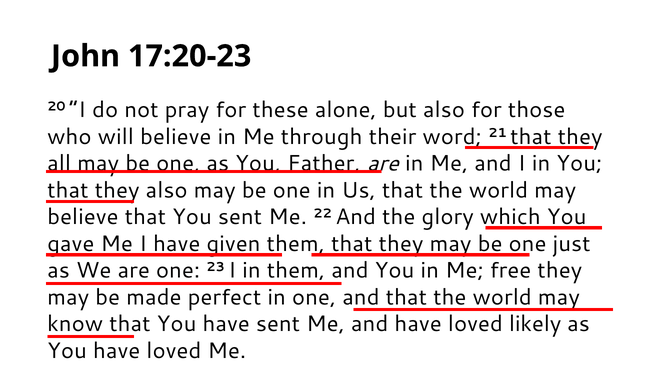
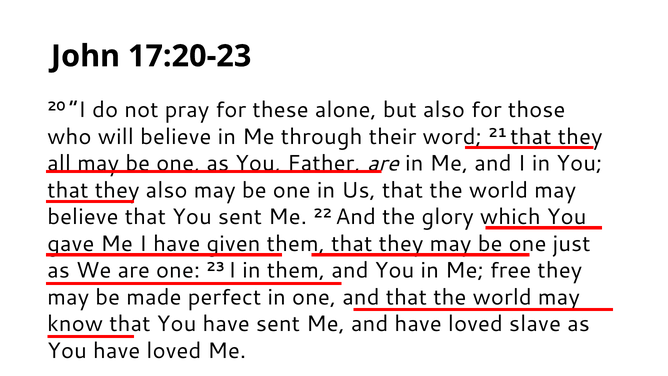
likely: likely -> slave
